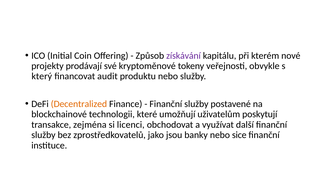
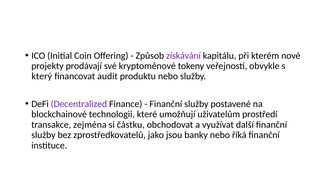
Decentralized colour: orange -> purple
poskytují: poskytují -> prostředí
licenci: licenci -> částku
sice: sice -> říká
